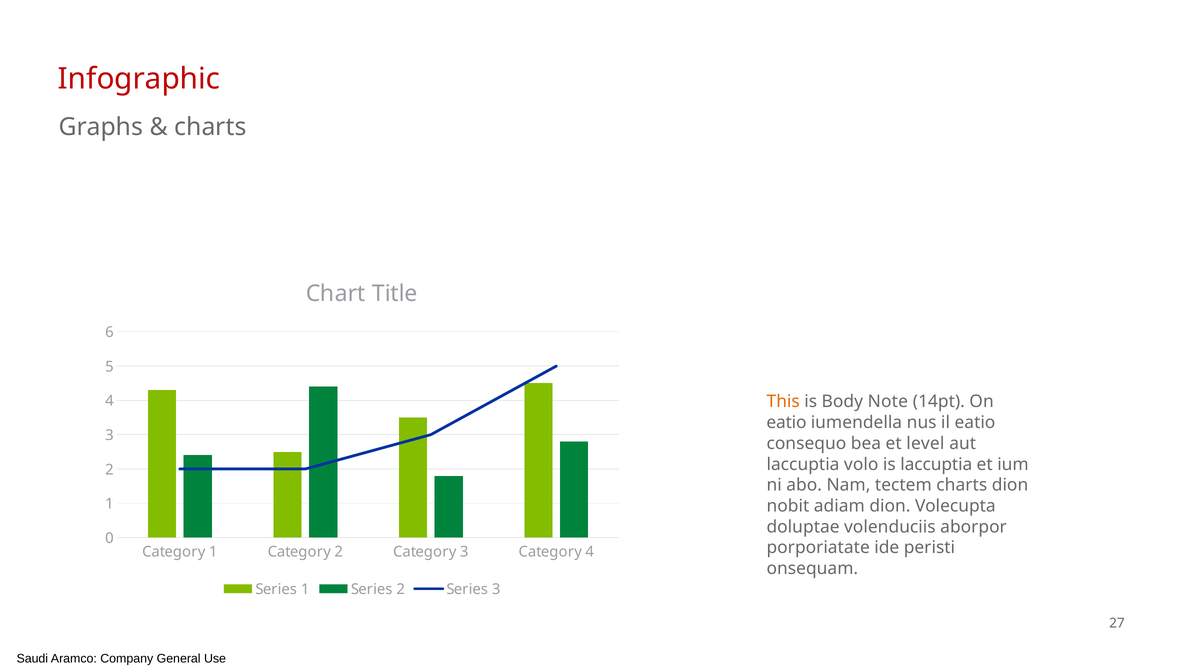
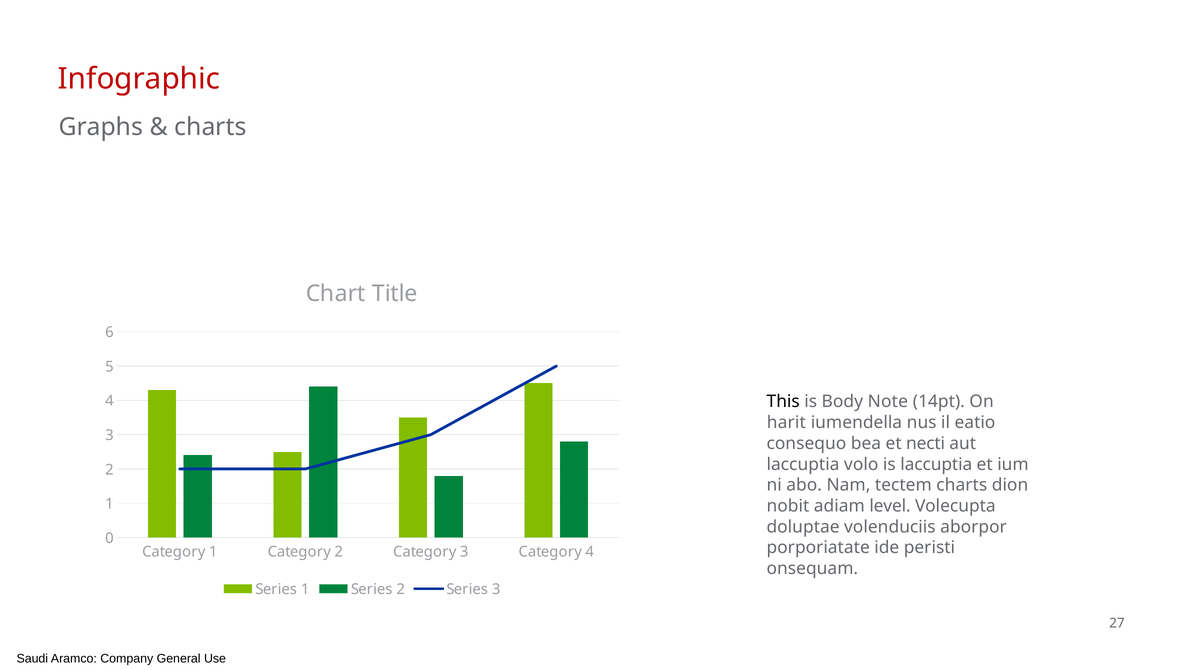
This colour: orange -> black
eatio at (786, 423): eatio -> harit
level: level -> necti
adiam dion: dion -> level
